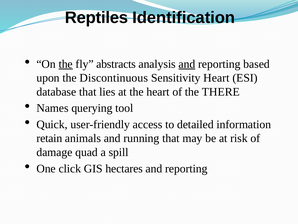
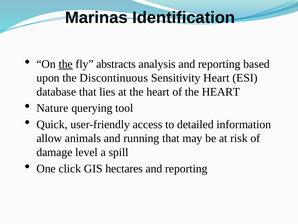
Reptiles: Reptiles -> Marinas
and at (187, 64) underline: present -> none
of the THERE: THERE -> HEART
Names: Names -> Nature
retain: retain -> allow
quad: quad -> level
